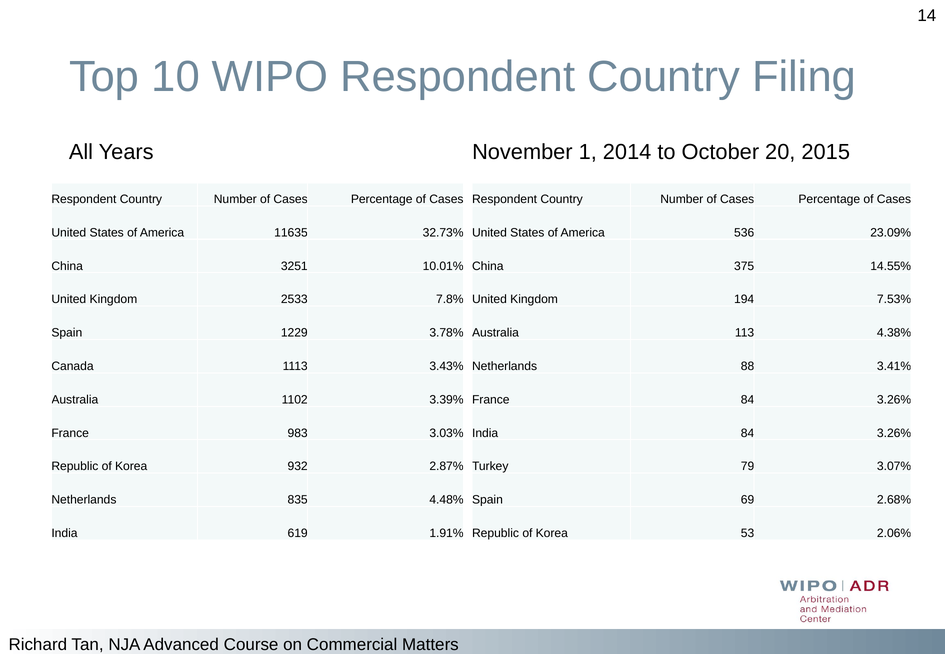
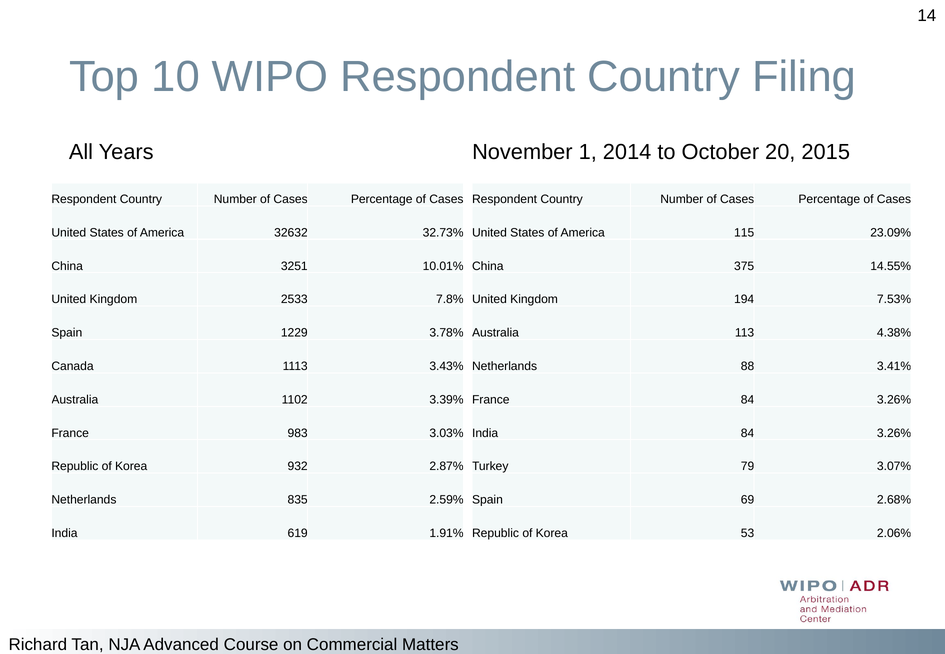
11635: 11635 -> 32632
536: 536 -> 115
4.48%: 4.48% -> 2.59%
